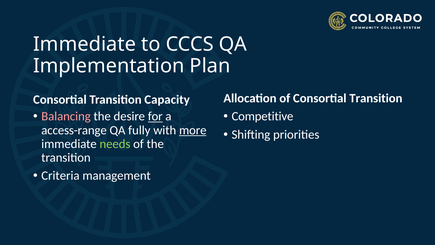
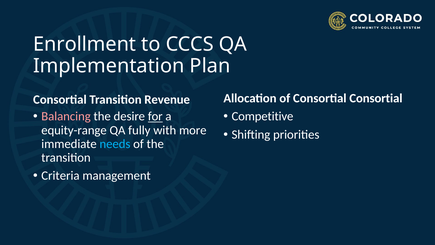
Immediate at (85, 44): Immediate -> Enrollment
of Consortial Transition: Transition -> Consortial
Capacity: Capacity -> Revenue
access-range: access-range -> equity-range
more underline: present -> none
needs colour: light green -> light blue
